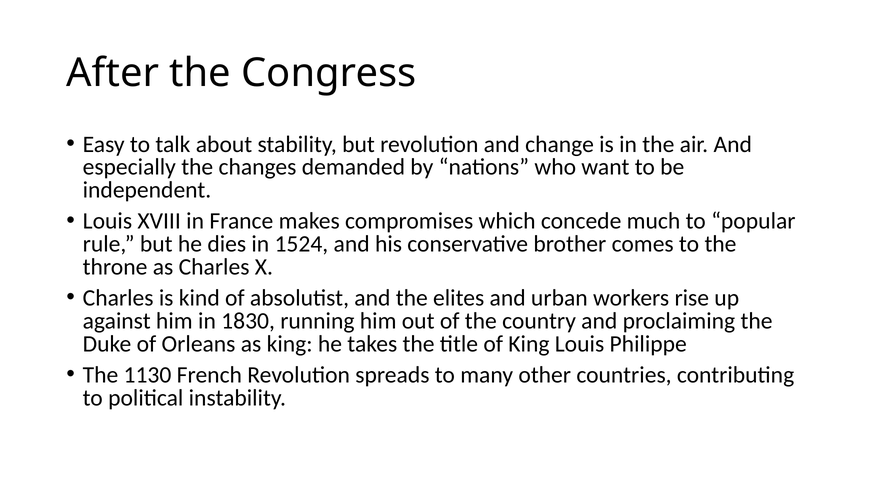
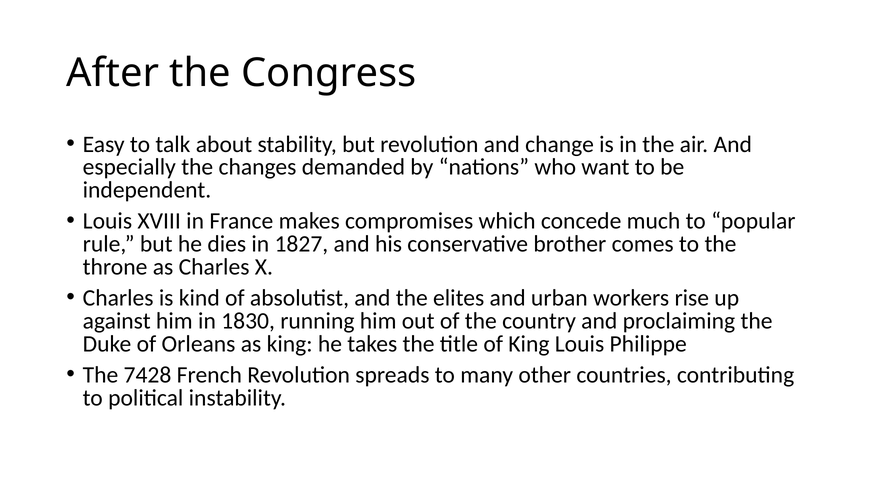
1524: 1524 -> 1827
1130: 1130 -> 7428
